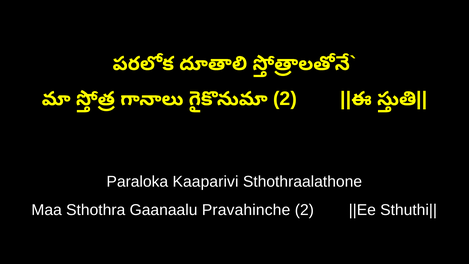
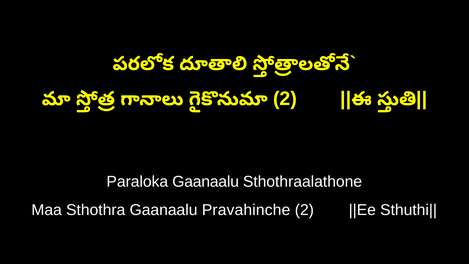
Paraloka Kaaparivi: Kaaparivi -> Gaanaalu
